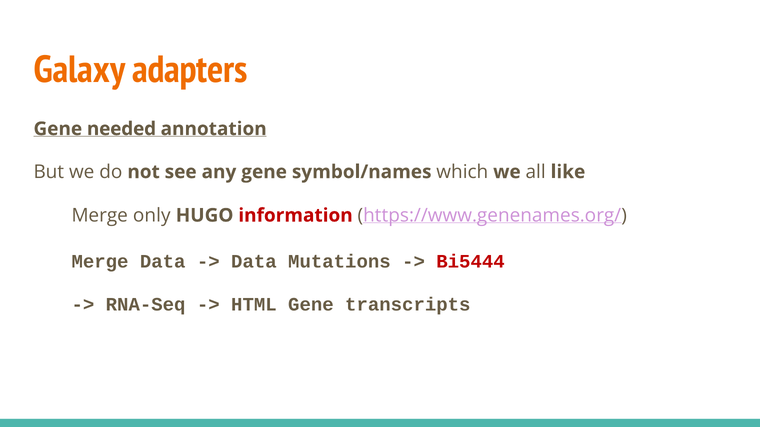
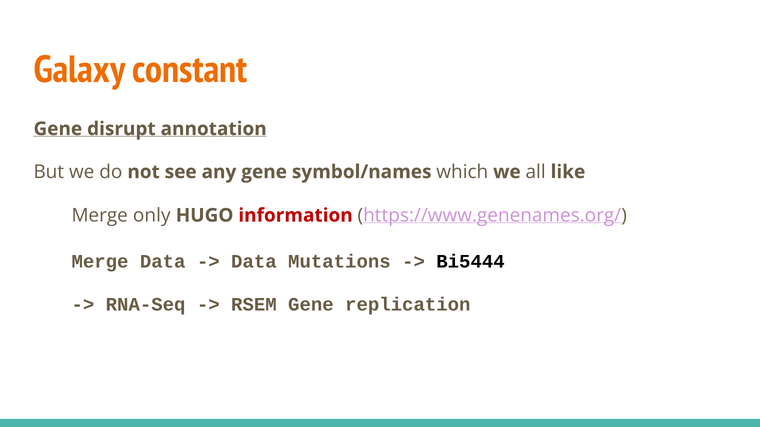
adapters: adapters -> constant
needed: needed -> disrupt
Bi5444 colour: red -> black
HTML: HTML -> RSEM
transcripts: transcripts -> replication
